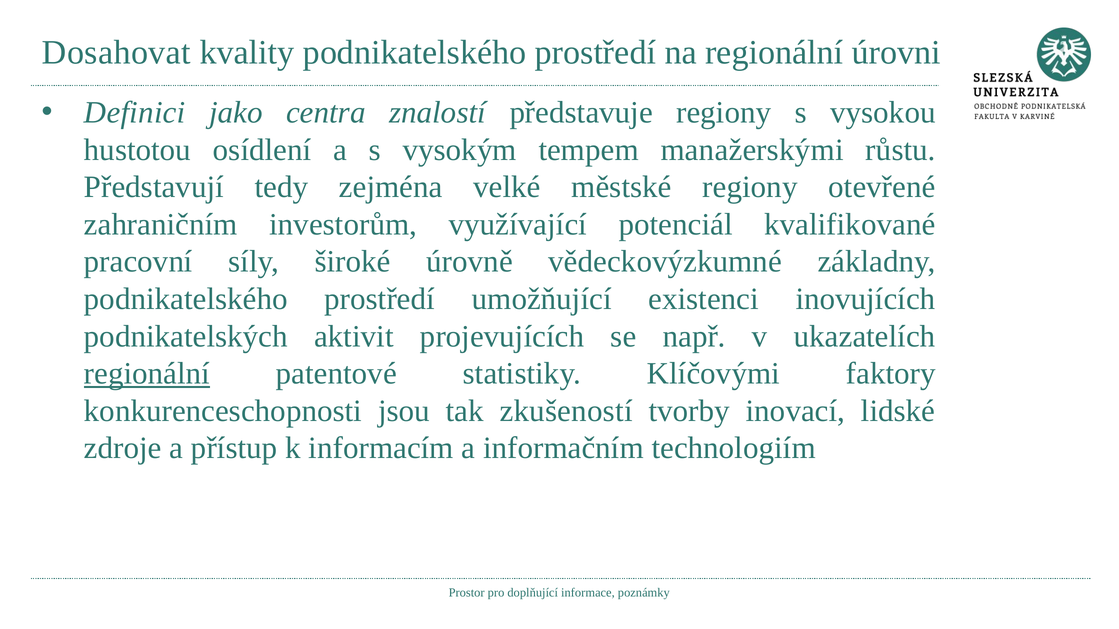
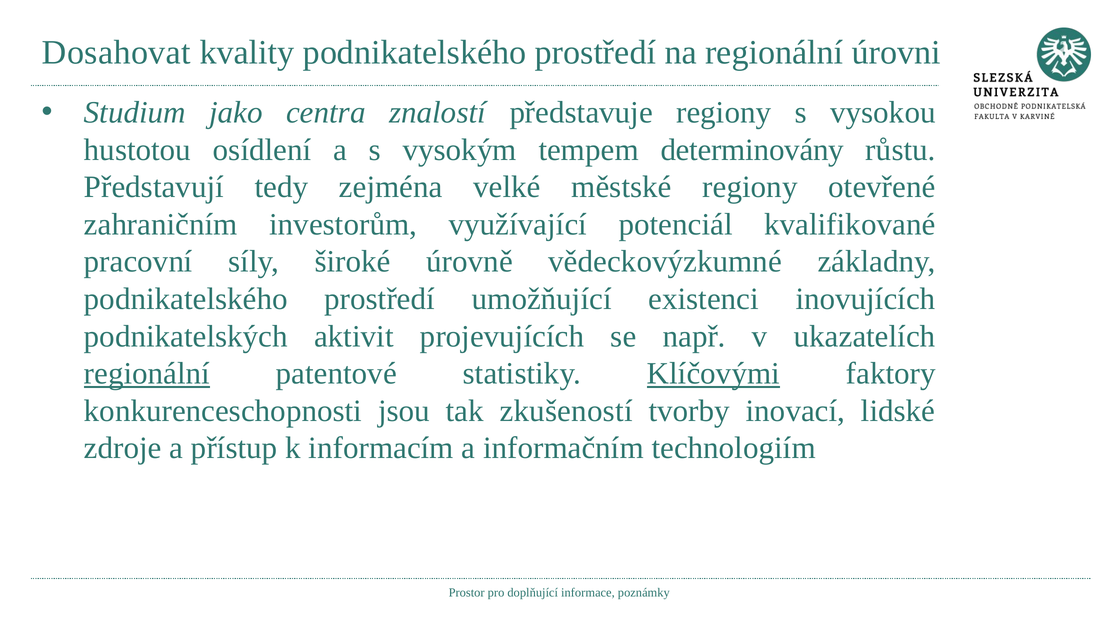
Definici: Definici -> Studium
manažerskými: manažerskými -> determinovány
Klíčovými underline: none -> present
